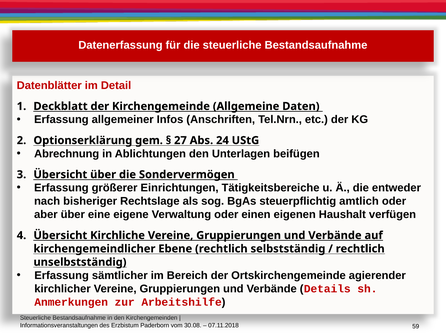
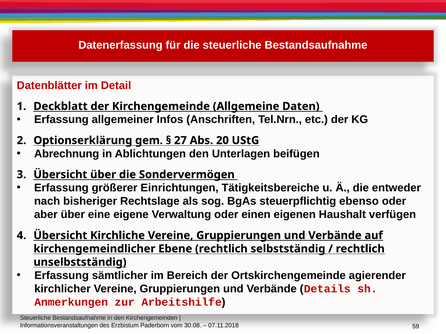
24: 24 -> 20
amtlich: amtlich -> ebenso
